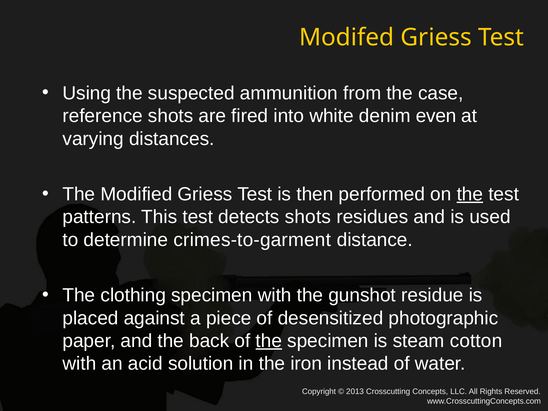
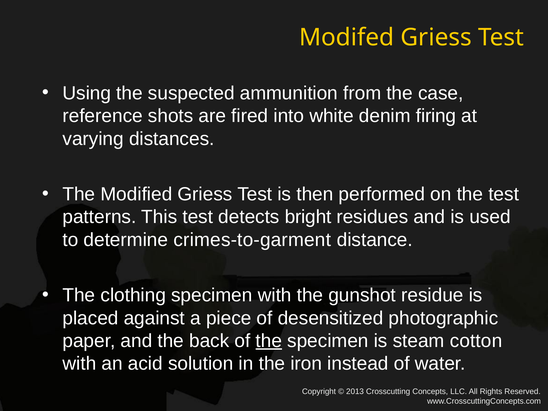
even: even -> firing
the at (470, 194) underline: present -> none
detects shots: shots -> bright
